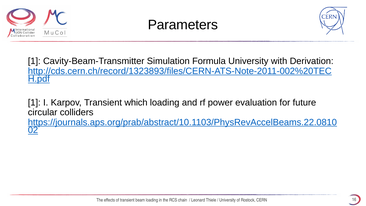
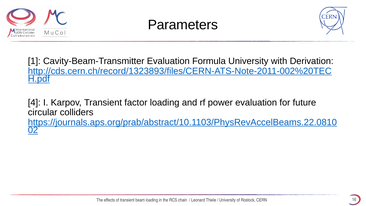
Cavity-Beam-Transmitter Simulation: Simulation -> Evaluation
1 at (34, 102): 1 -> 4
which: which -> factor
